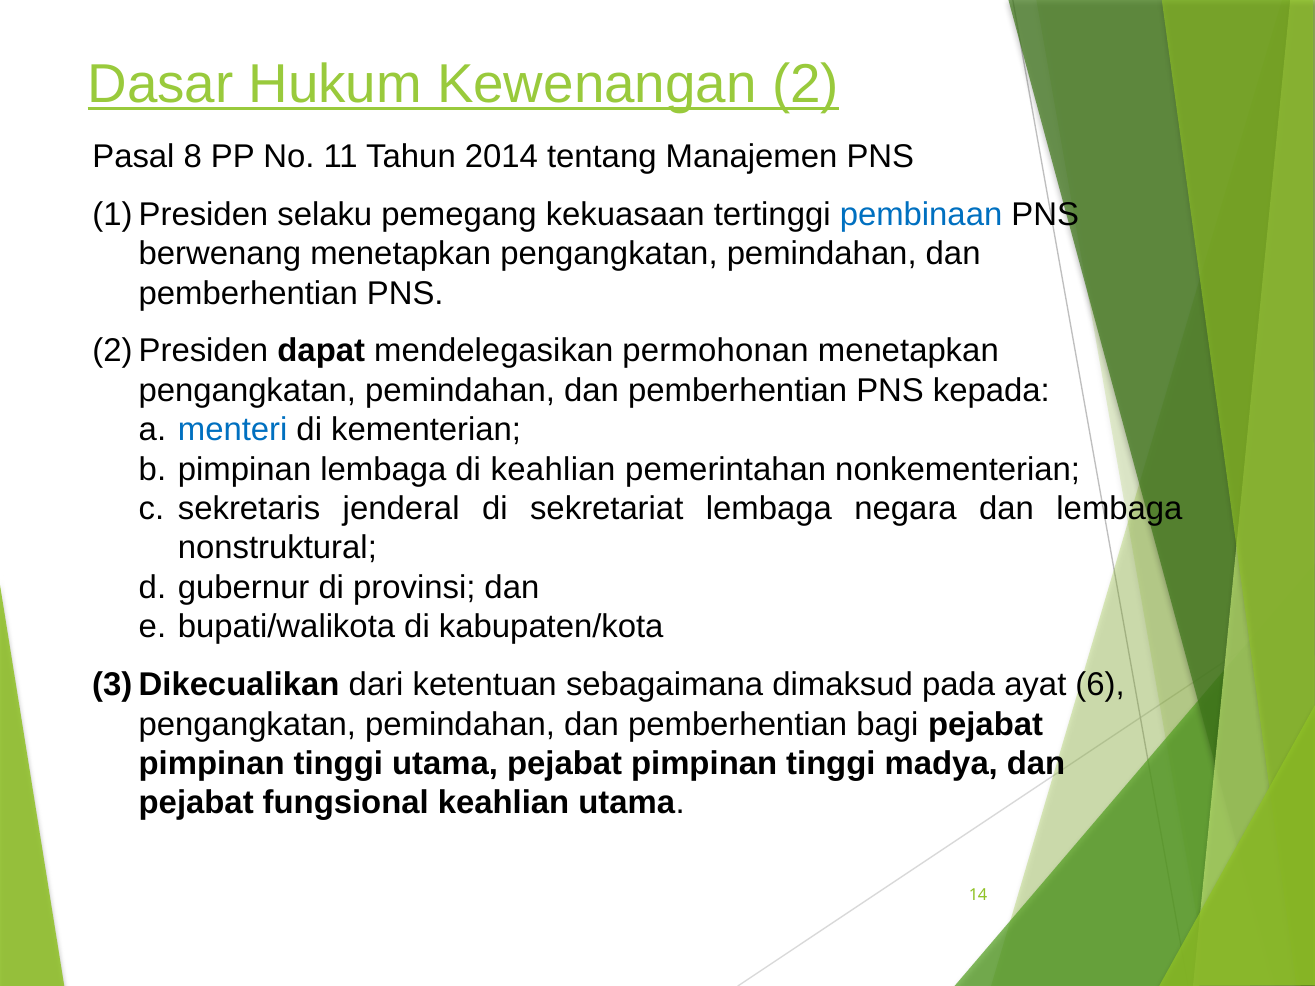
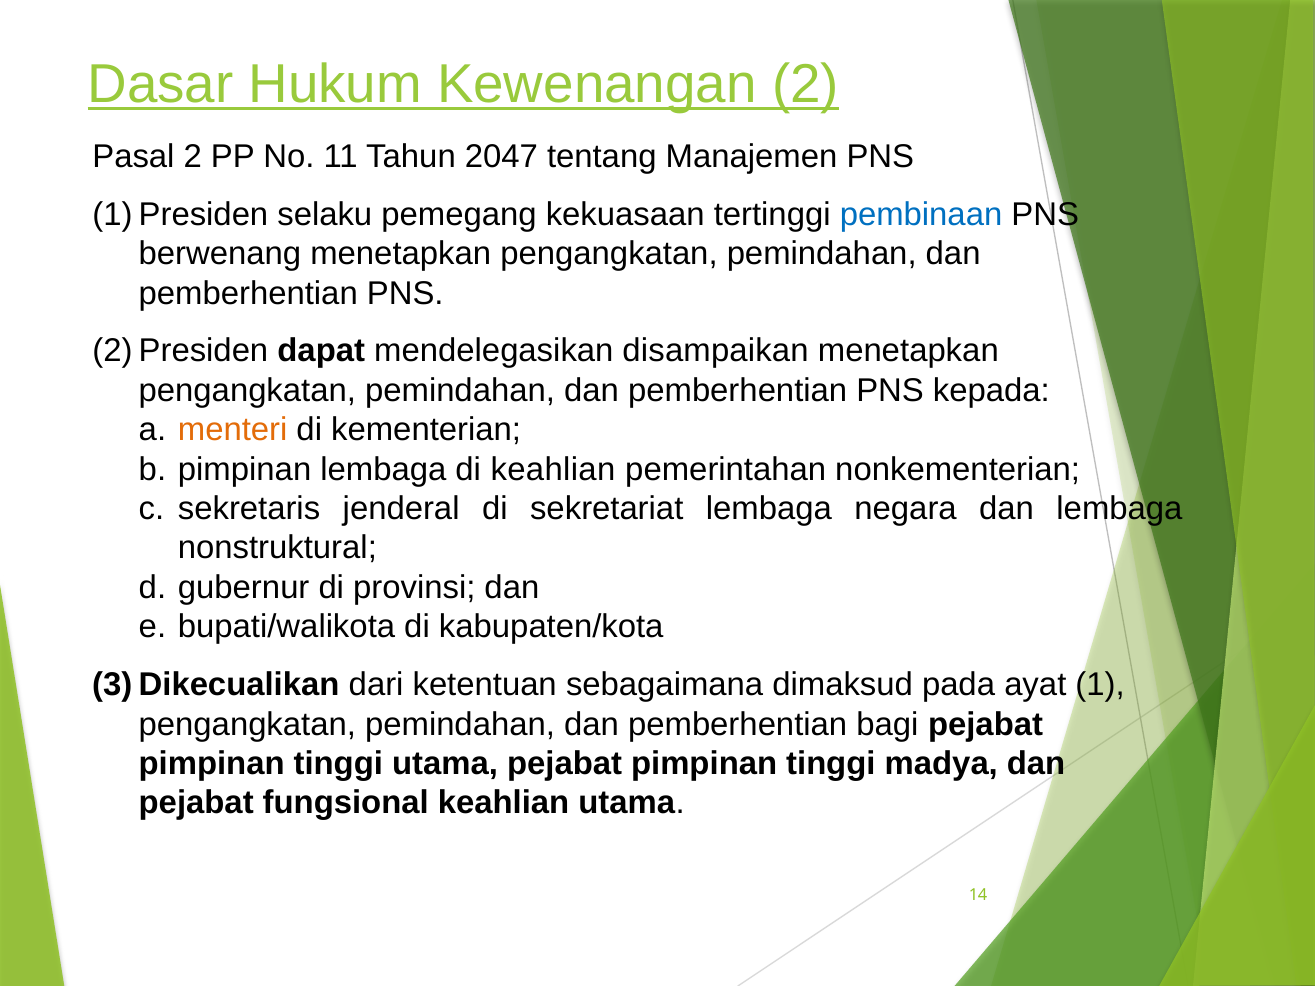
Pasal 8: 8 -> 2
2014: 2014 -> 2047
permohonan: permohonan -> disampaikan
menteri colour: blue -> orange
6: 6 -> 1
